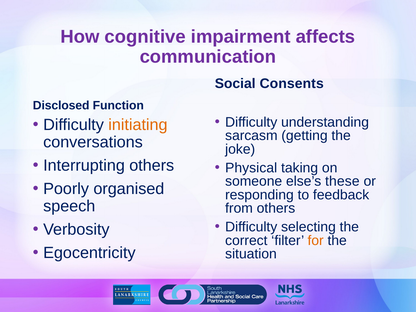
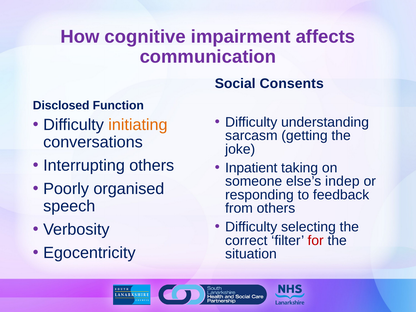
Physical: Physical -> Inpatient
these: these -> indep
for colour: orange -> red
